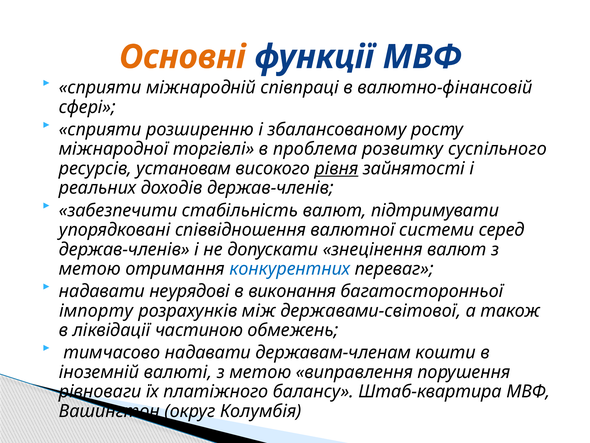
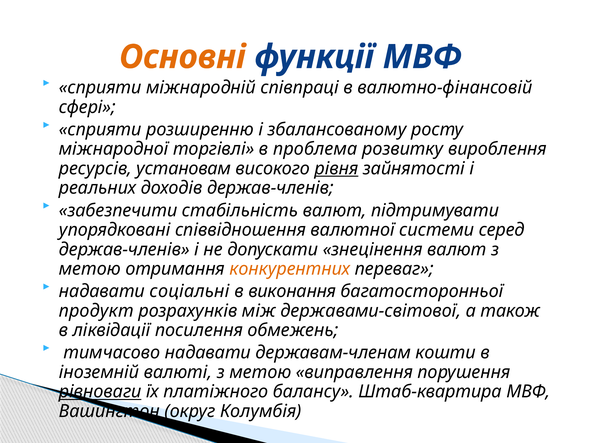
суспільного: суспільного -> вироблення
конкурентних colour: blue -> orange
неурядові: неурядові -> соціальні
імпорту: імпорту -> продукт
частиною: частиною -> посилення
рівноваги underline: none -> present
